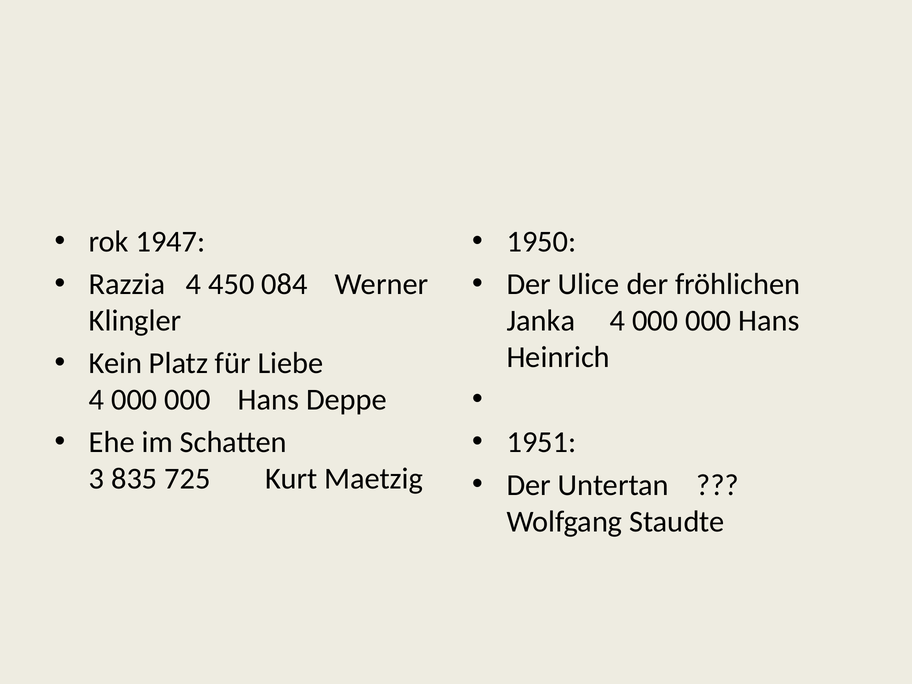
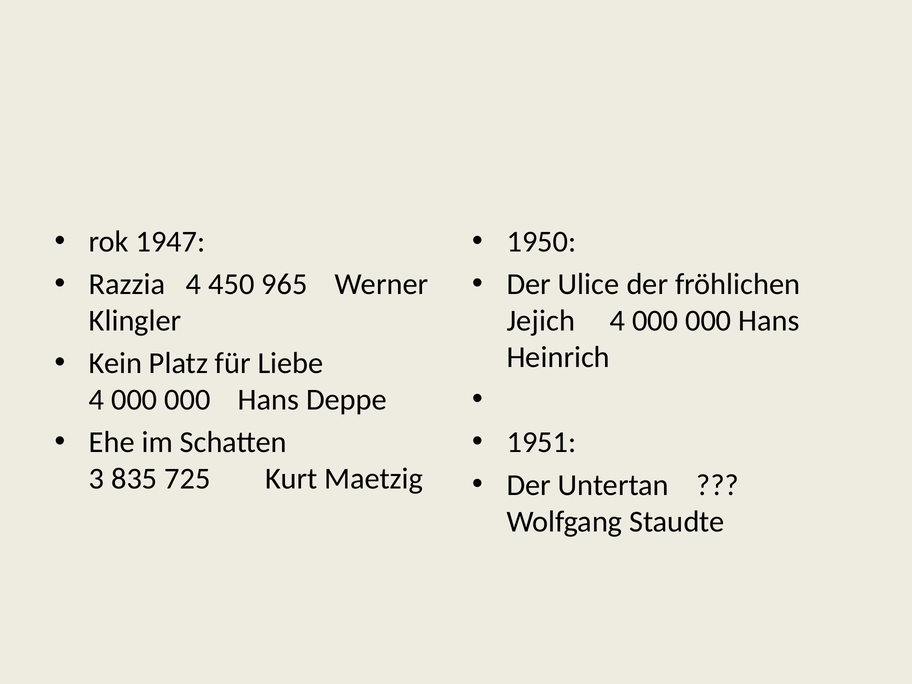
084: 084 -> 965
Janka: Janka -> Jejich
